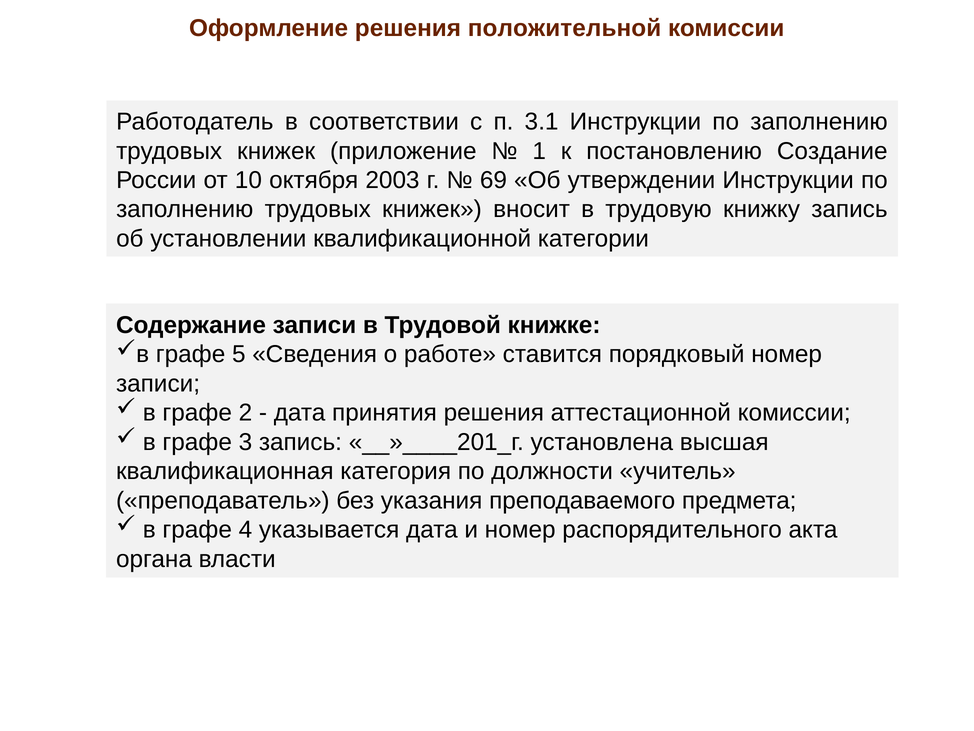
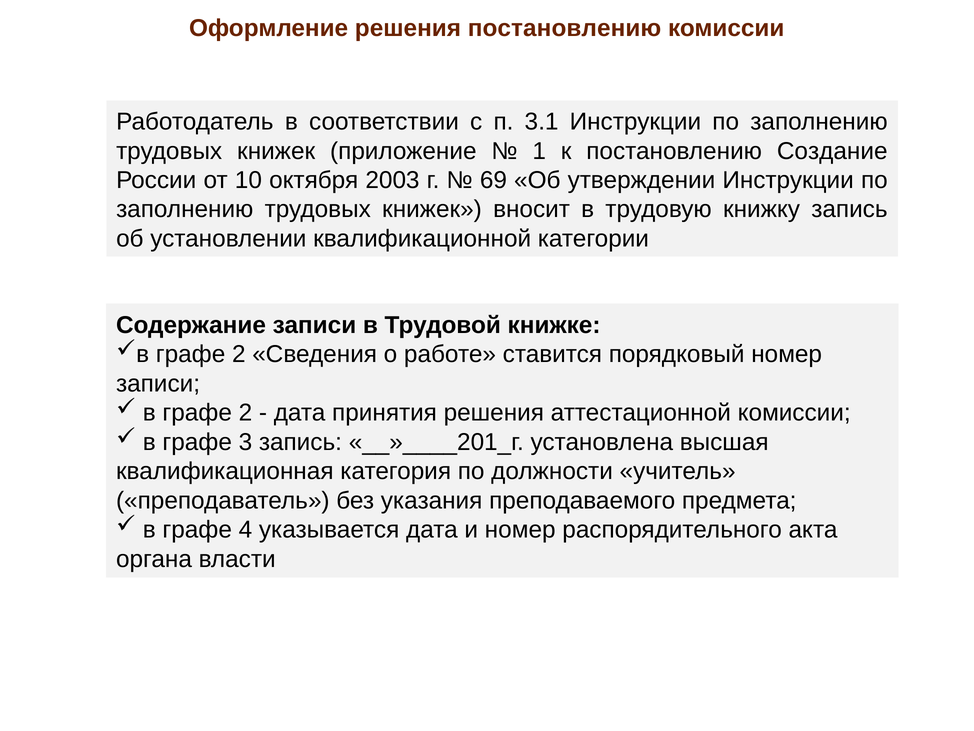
решения положительной: положительной -> постановлению
5 at (239, 354): 5 -> 2
